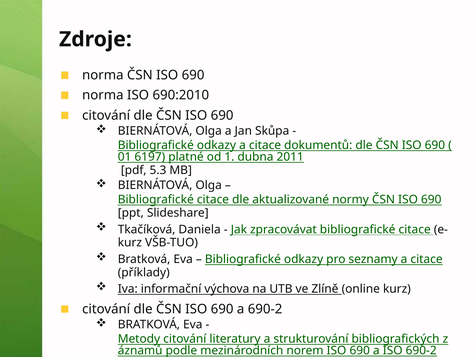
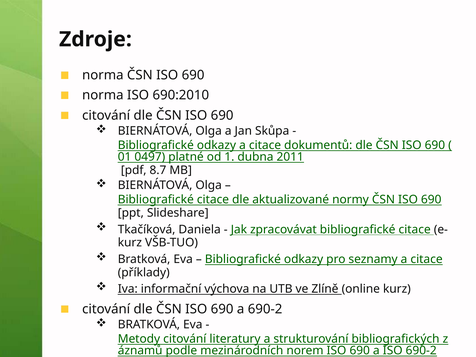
6197: 6197 -> 0497
5.3: 5.3 -> 8.7
